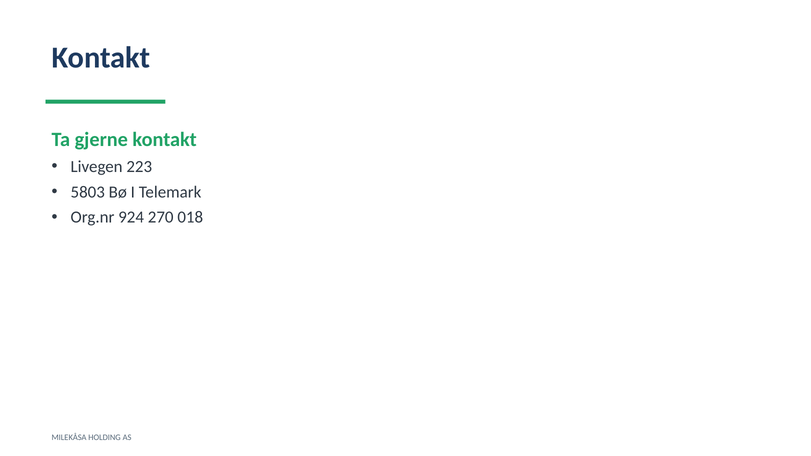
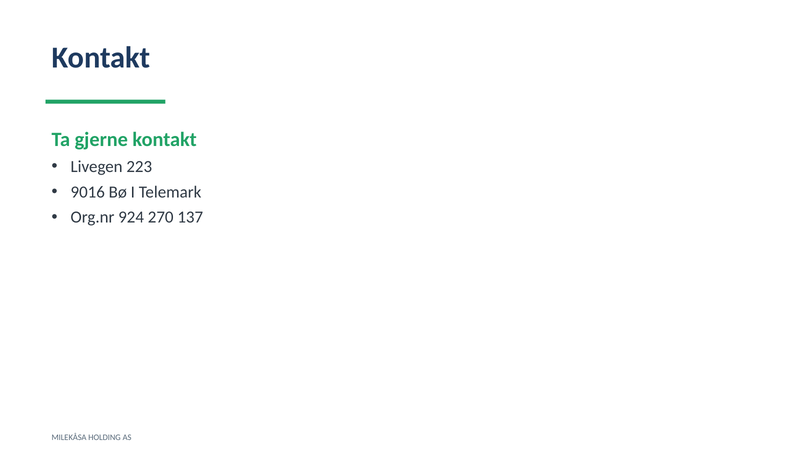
5803: 5803 -> 9016
018: 018 -> 137
